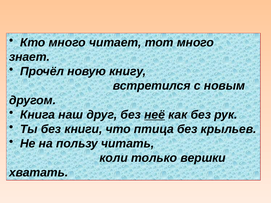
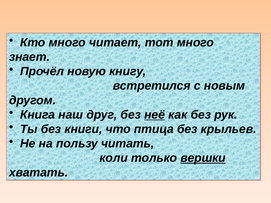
вершки underline: none -> present
